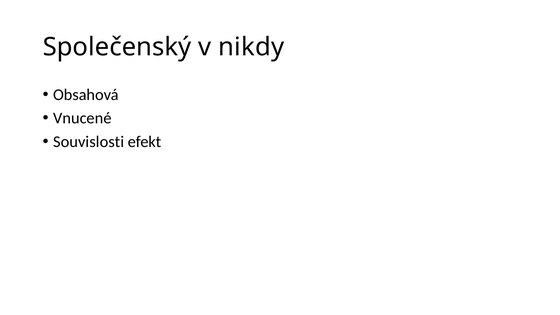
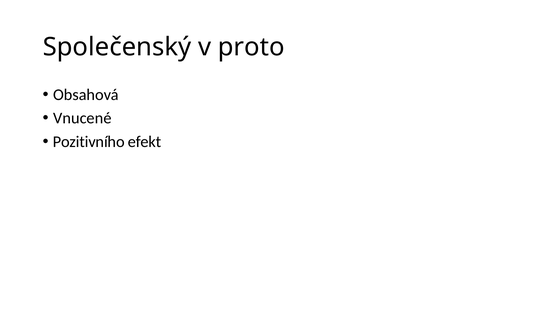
nikdy: nikdy -> proto
Souvislosti: Souvislosti -> Pozitivního
